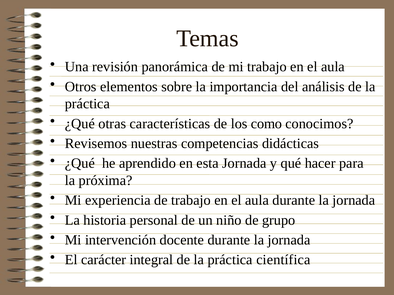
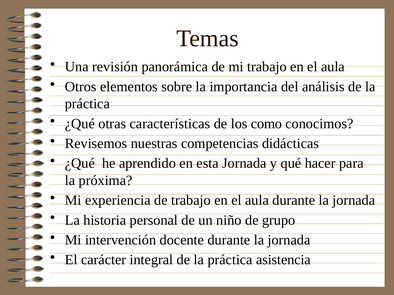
científica: científica -> asistencia
